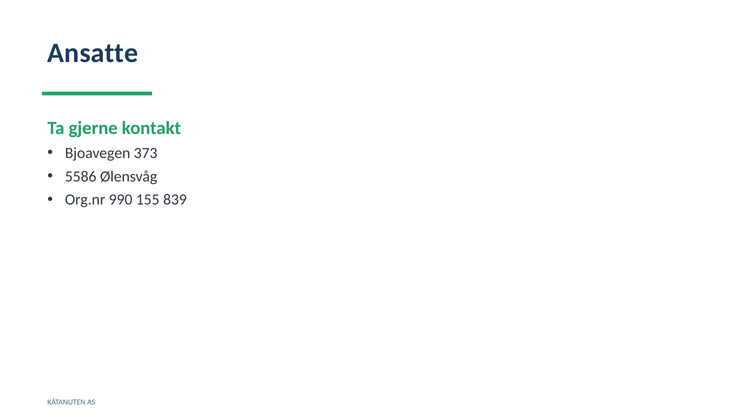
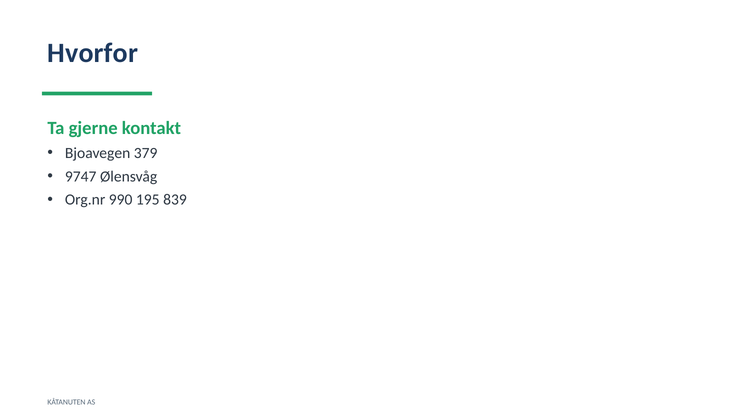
Ansatte: Ansatte -> Hvorfor
373: 373 -> 379
5586: 5586 -> 9747
155: 155 -> 195
